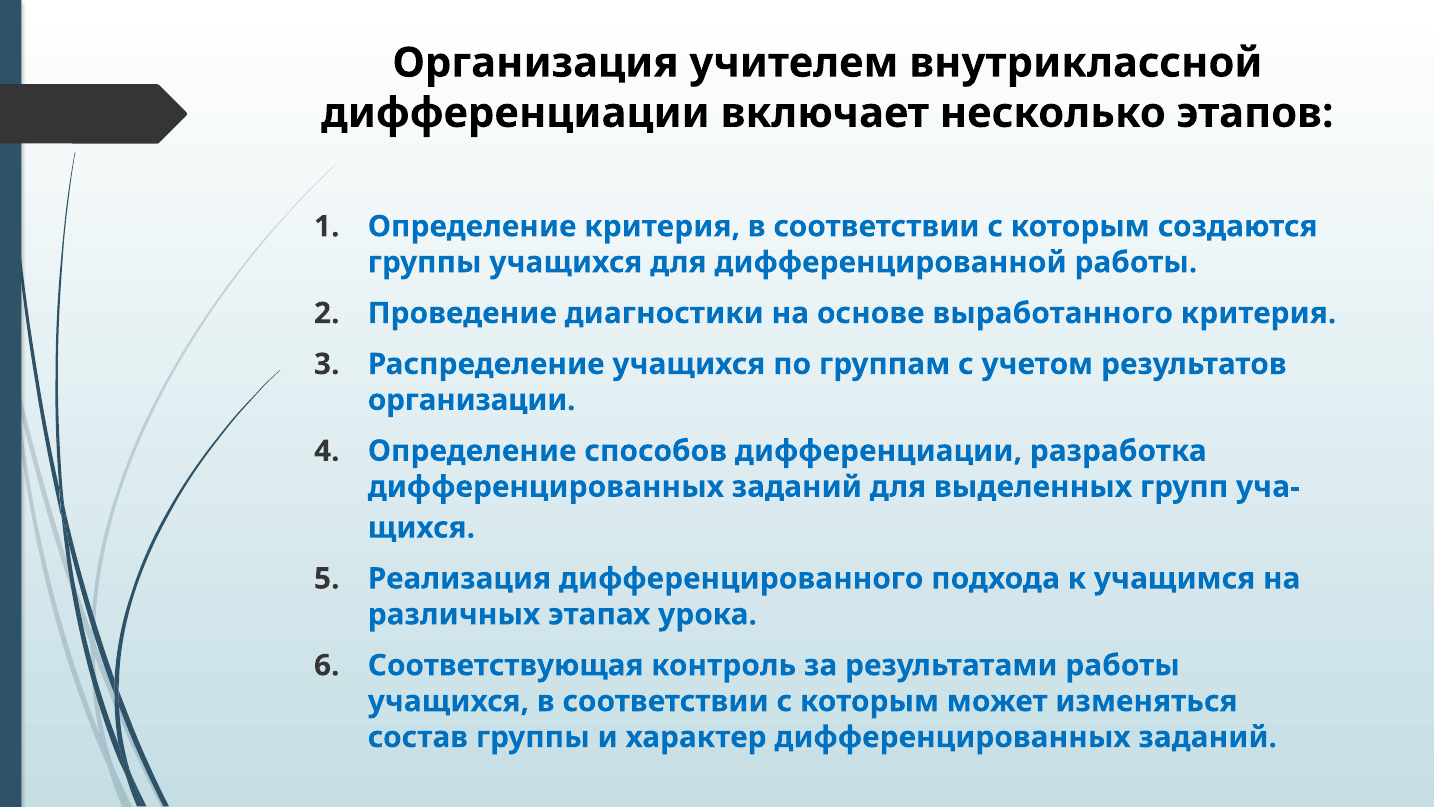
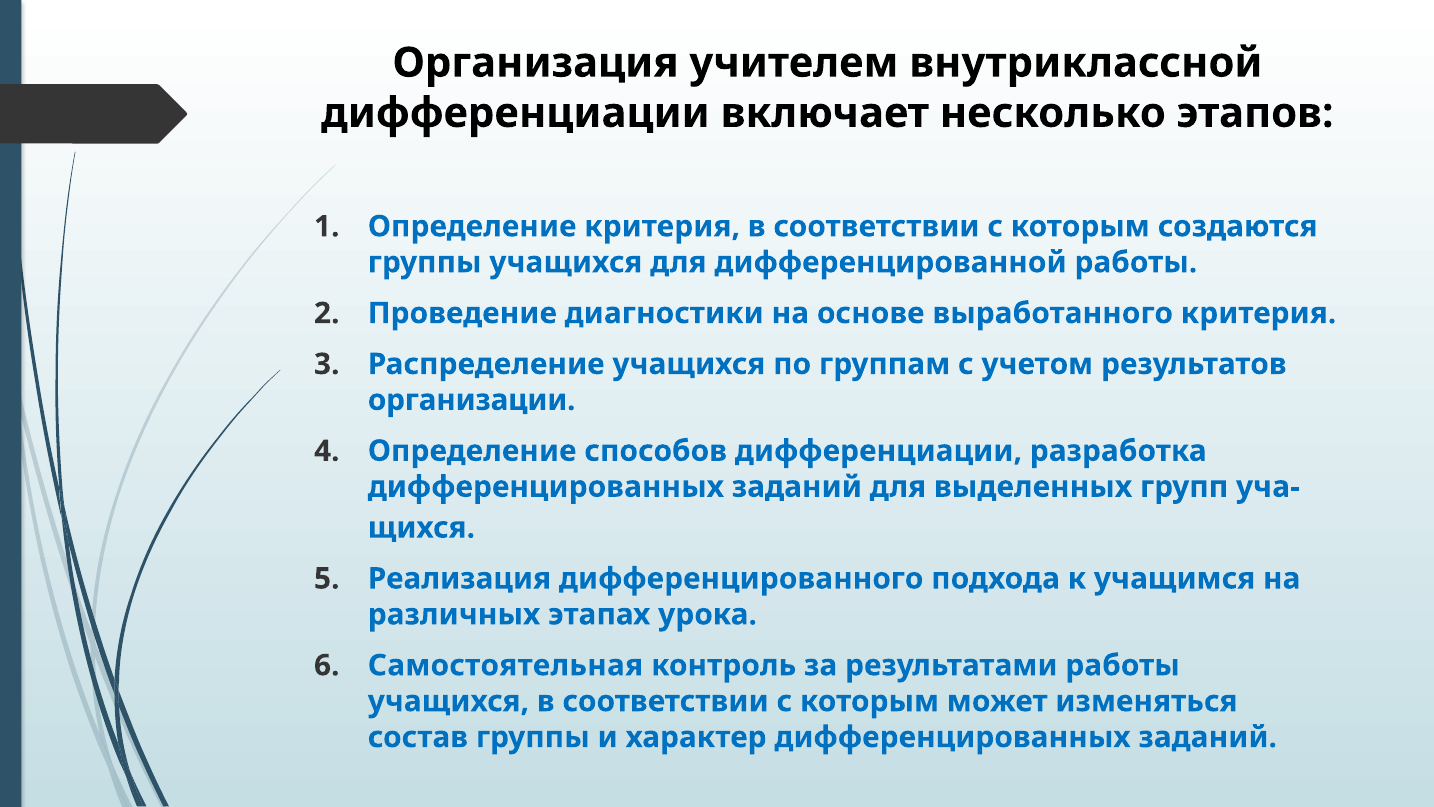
Соответствующая: Соответствующая -> Самостоятельная
